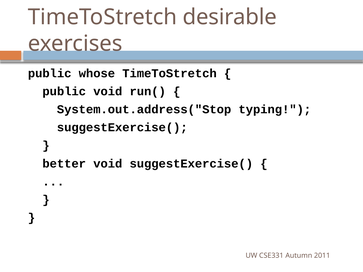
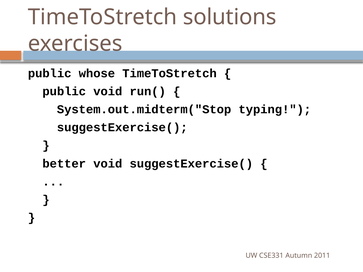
desirable: desirable -> solutions
System.out.address("Stop: System.out.address("Stop -> System.out.midterm("Stop
